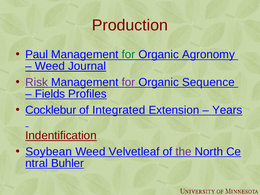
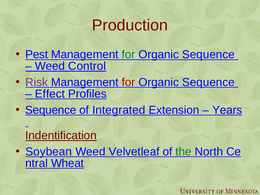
Paul: Paul -> Pest
Agronomy at (208, 55): Agronomy -> Sequence
Journal: Journal -> Control
for at (128, 82) colour: purple -> red
Fields: Fields -> Effect
Cocklebur at (51, 110): Cocklebur -> Sequence
the colour: purple -> green
Buhler: Buhler -> Wheat
